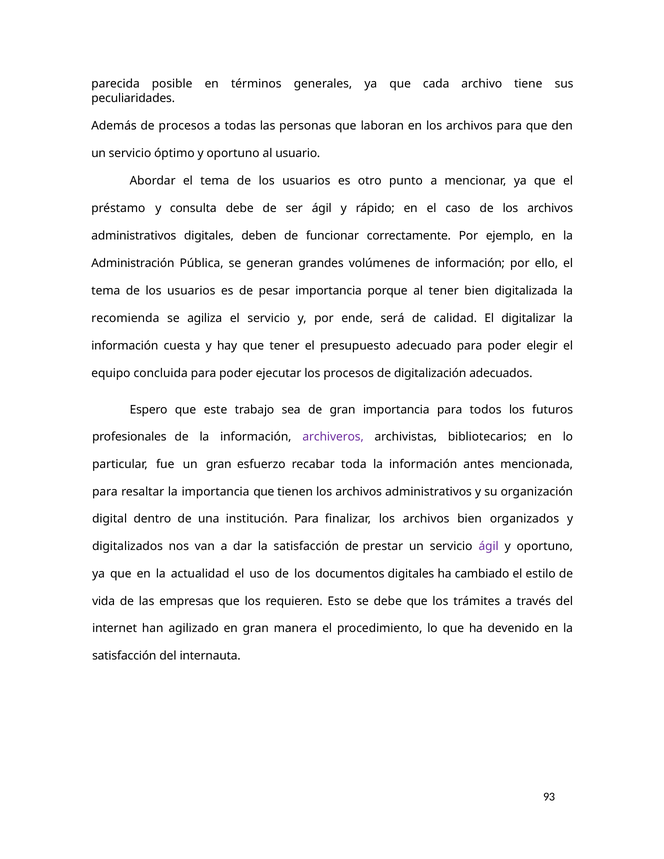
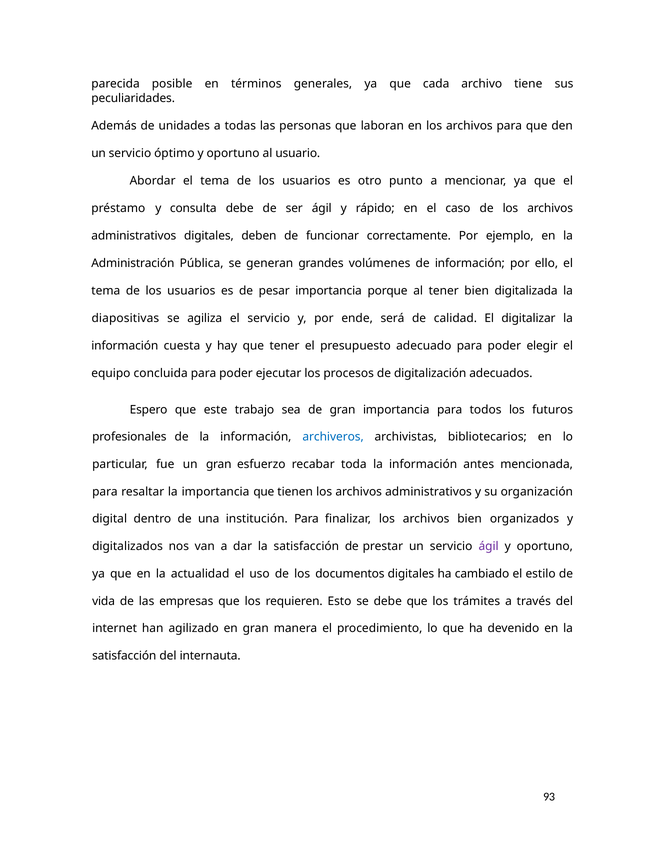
de procesos: procesos -> unidades
recomienda: recomienda -> diapositivas
archiveros colour: purple -> blue
